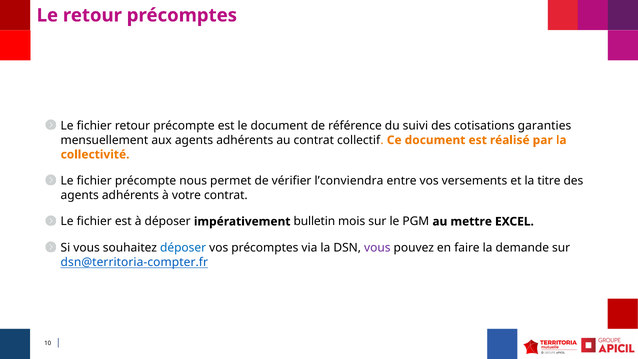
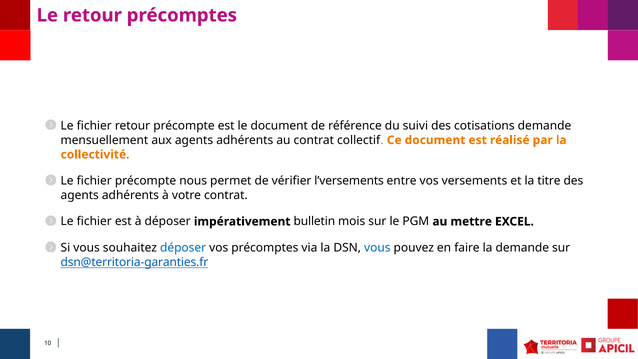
cotisations garanties: garanties -> demande
l’conviendra: l’conviendra -> l’versements
vous at (377, 248) colour: purple -> blue
dsn@territoria-compter.fr: dsn@territoria-compter.fr -> dsn@territoria-garanties.fr
